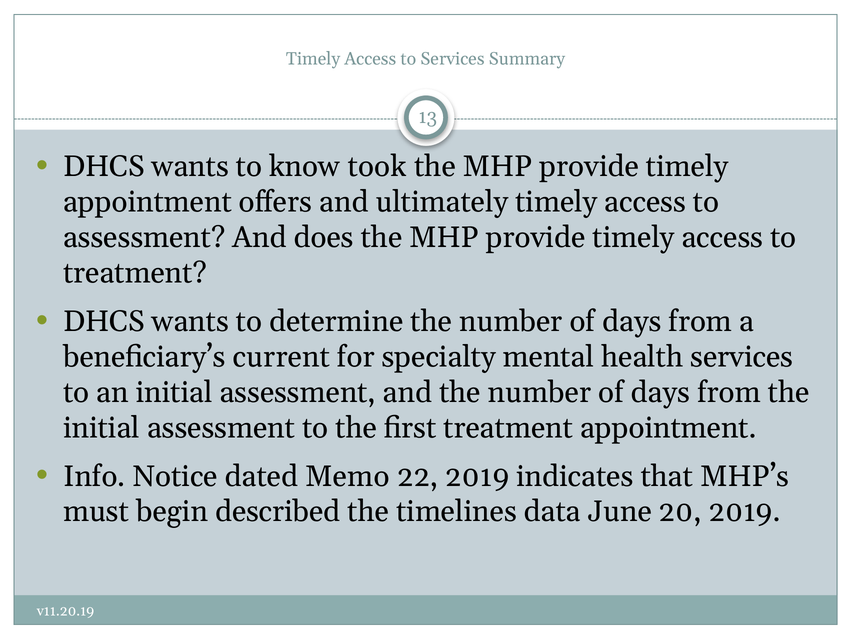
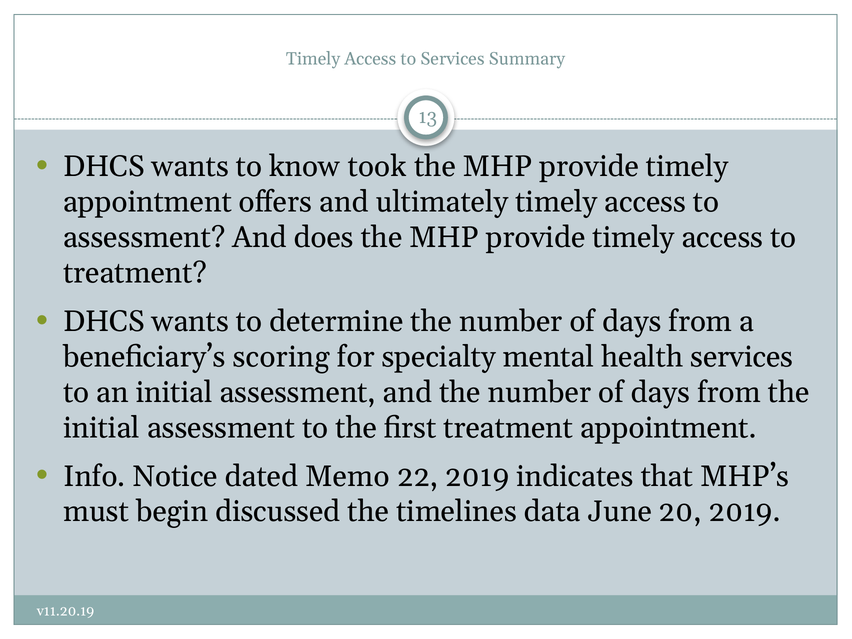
current: current -> scoring
described: described -> discussed
